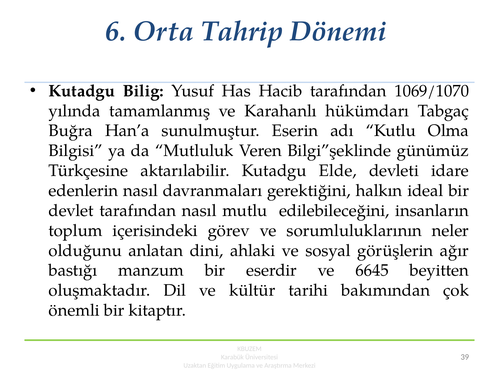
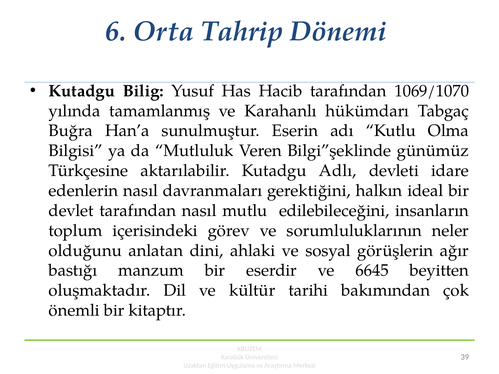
Elde: Elde -> Adlı
